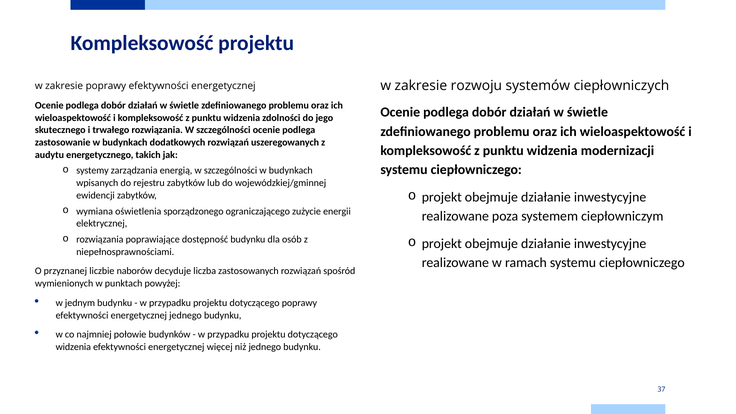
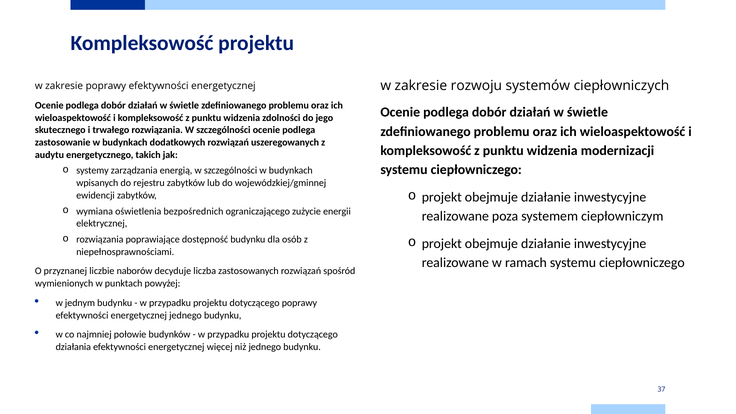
sporządzonego: sporządzonego -> bezpośrednich
widzenia at (73, 347): widzenia -> działania
